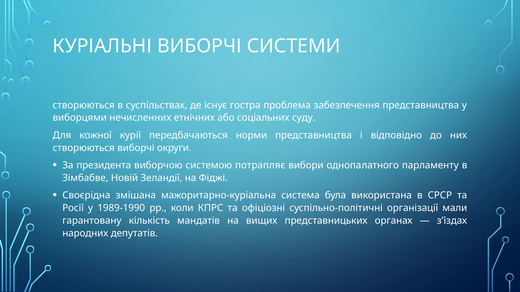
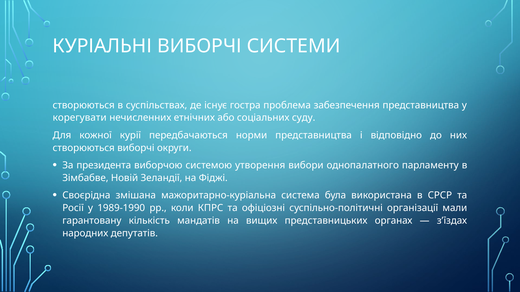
виборцями: виборцями -> корегувати
потрапляє: потрапляє -> утворення
